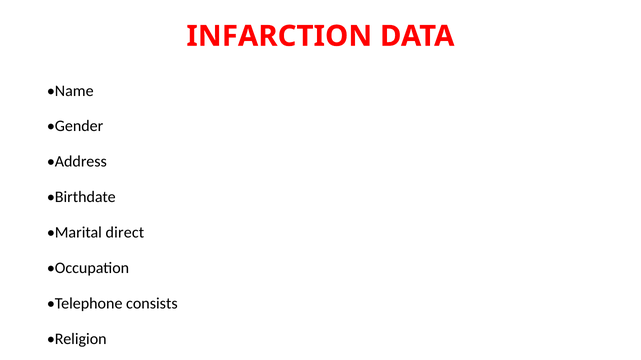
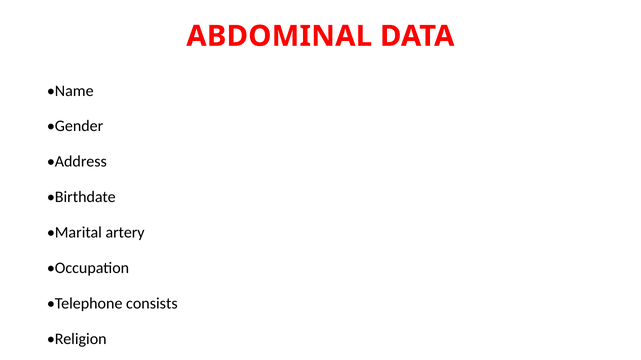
INFARCTION: INFARCTION -> ABDOMINAL
direct: direct -> artery
